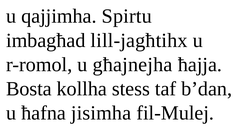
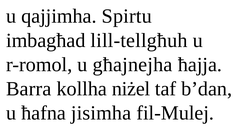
lill-jagħtihx: lill-jagħtihx -> lill-tellgħuh
Bosta: Bosta -> Barra
stess: stess -> niżel
